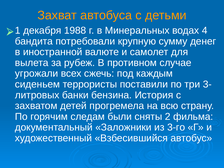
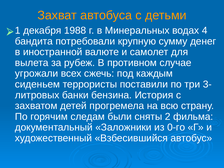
3-го: 3-го -> 0-го
